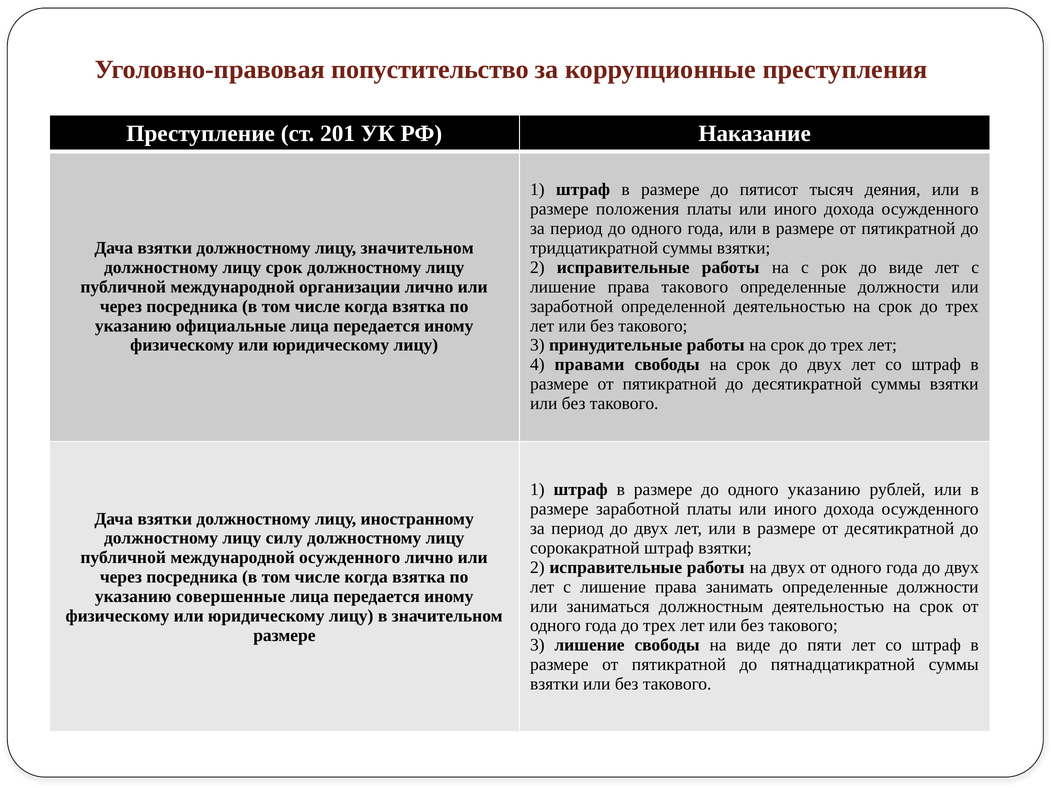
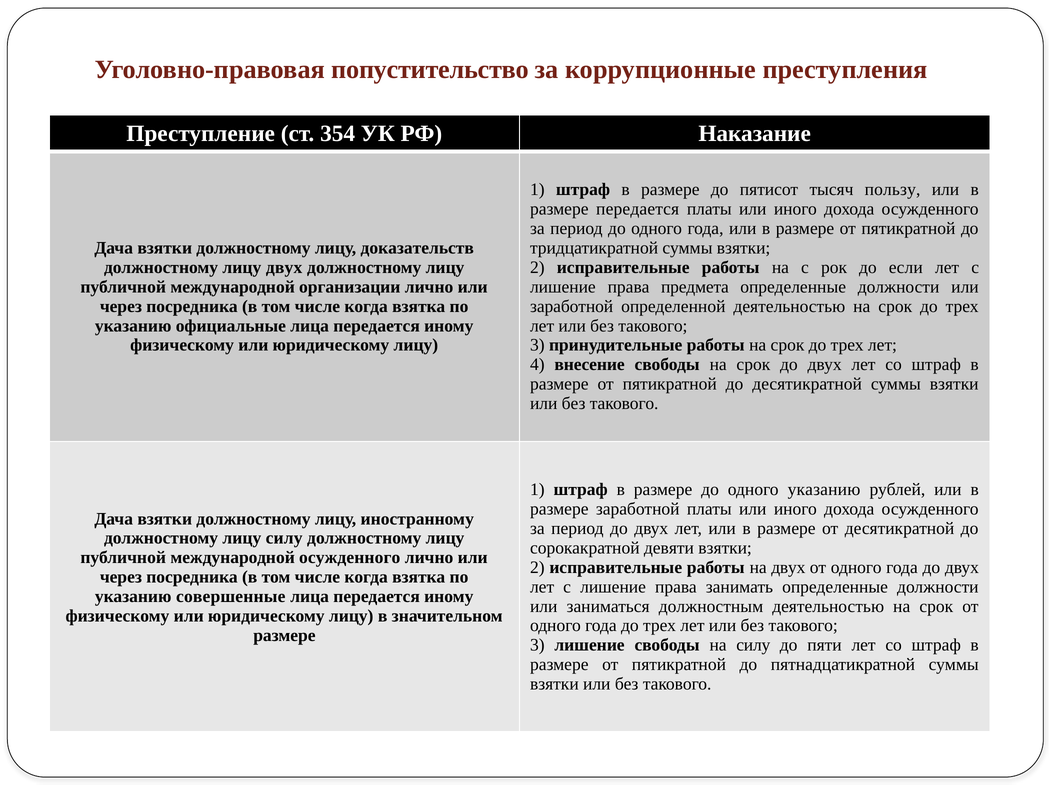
201: 201 -> 354
деяния: деяния -> пользу
размере положения: положения -> передается
лицу значительном: значительном -> доказательств
лицу срок: срок -> двух
до виде: виде -> если
права такового: такового -> предмета
правами: правами -> внесение
сорокакратной штраф: штраф -> девяти
на виде: виде -> силу
